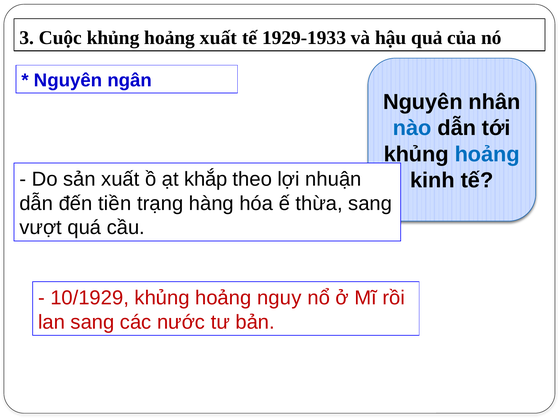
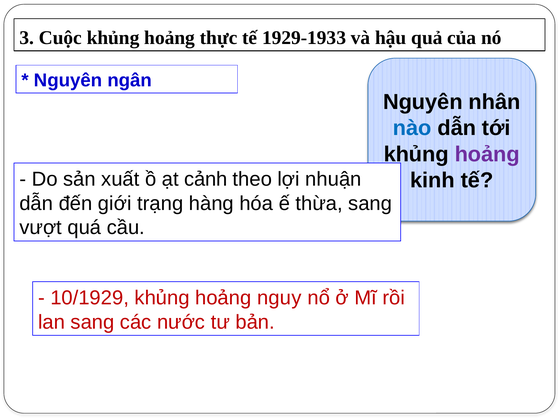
hoảng xuất: xuất -> thực
hoảng at (487, 154) colour: blue -> purple
khắp: khắp -> cảnh
tiền: tiền -> giới
